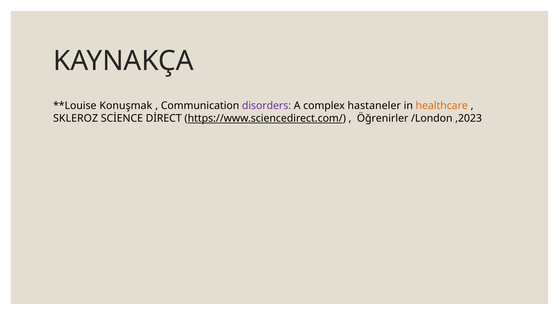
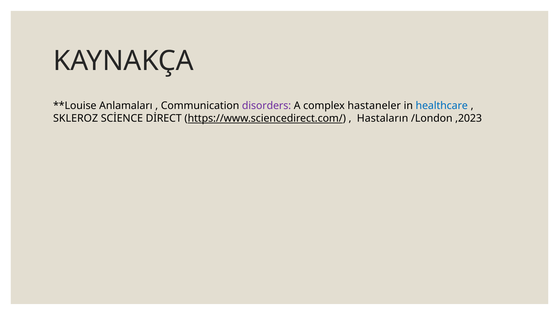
Konuşmak: Konuşmak -> Anlamaları
healthcare colour: orange -> blue
Öğrenirler: Öğrenirler -> Hastaların
